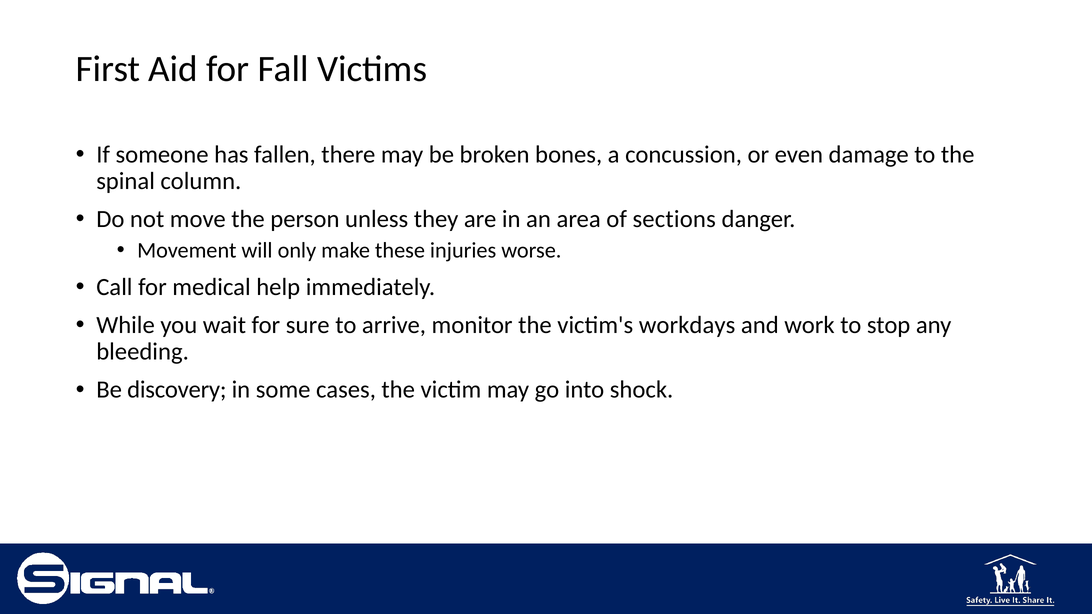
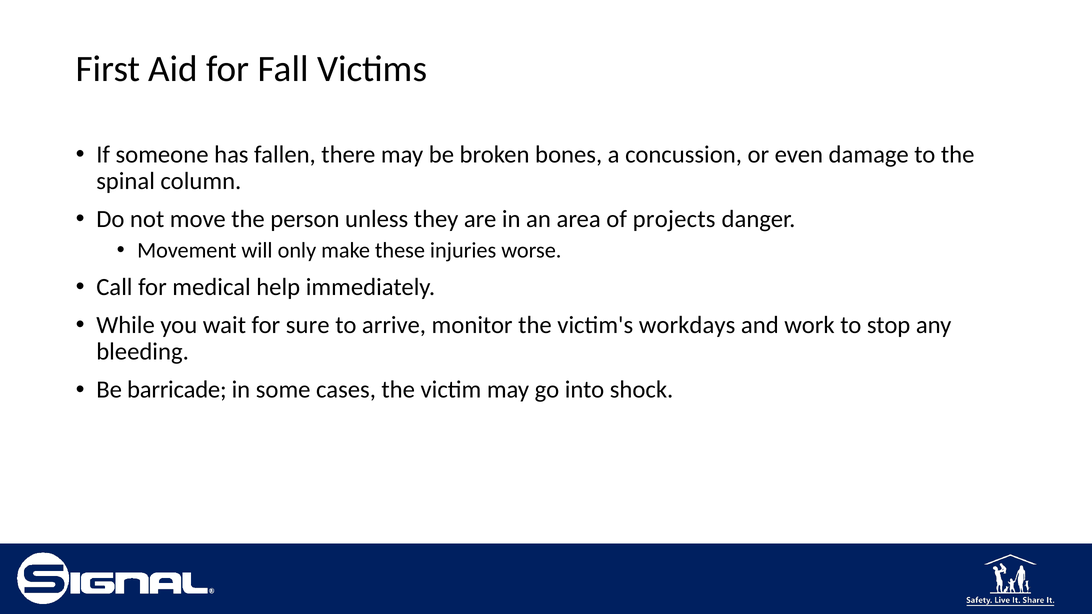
sections: sections -> projects
discovery: discovery -> barricade
